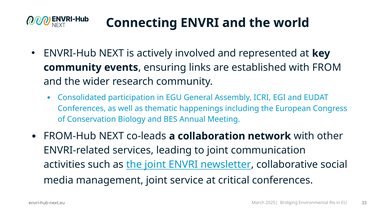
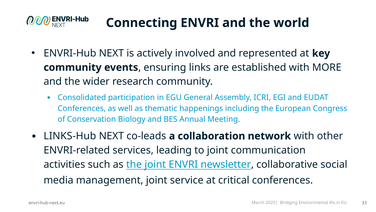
FROM: FROM -> MORE
FROM-Hub: FROM-Hub -> LINKS-Hub
